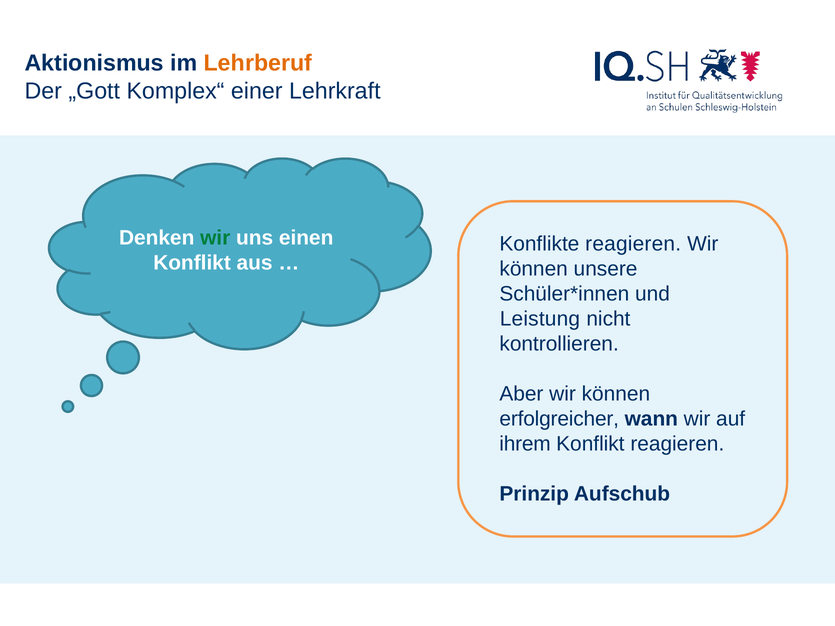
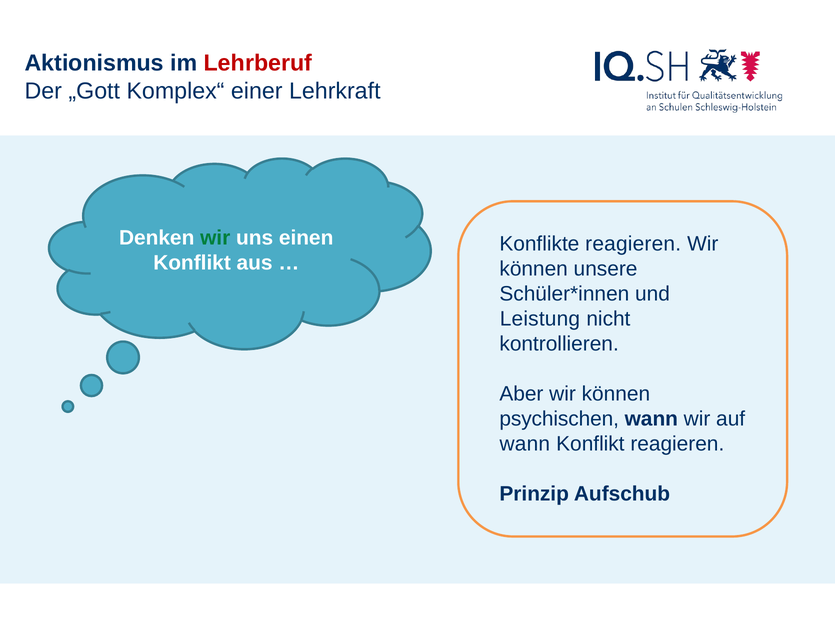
Lehrberuf colour: orange -> red
erfolgreicher: erfolgreicher -> psychischen
ihrem at (525, 444): ihrem -> wann
